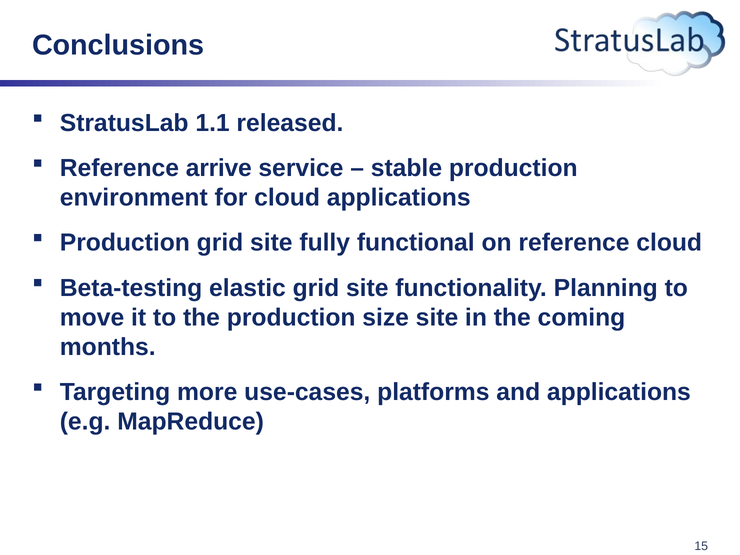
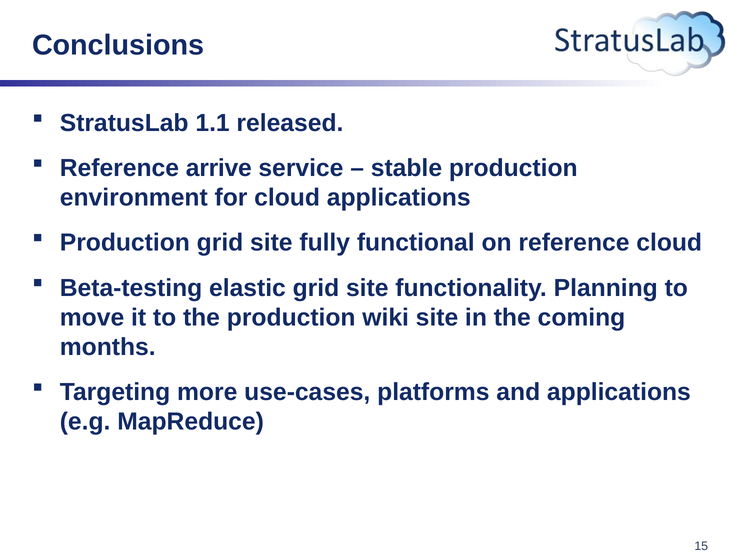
size: size -> wiki
